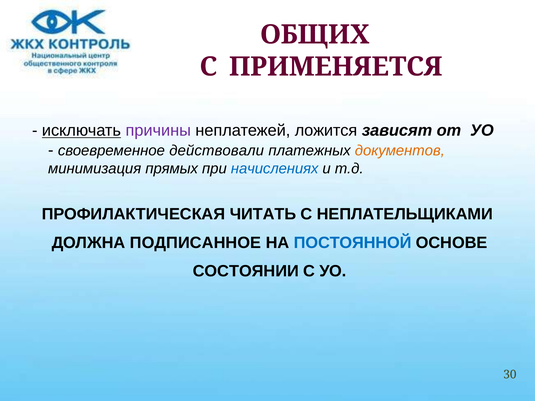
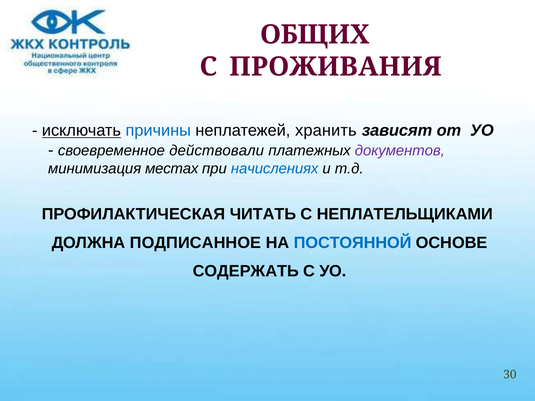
ПРИМЕНЯЕТСЯ: ПРИМЕНЯЕТСЯ -> ПРОЖИВАНИЯ
причины colour: purple -> blue
ложится: ложится -> хранить
документов colour: orange -> purple
прямых: прямых -> местах
СОСТОЯНИИ: СОСТОЯНИИ -> СОДЕРЖАТЬ
